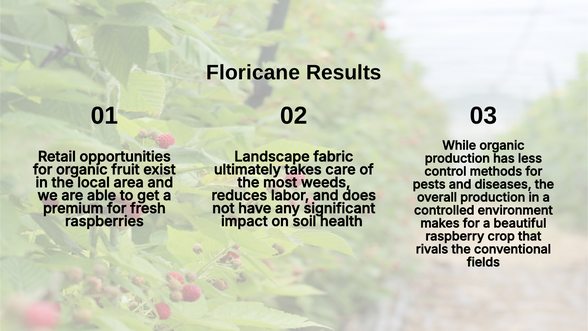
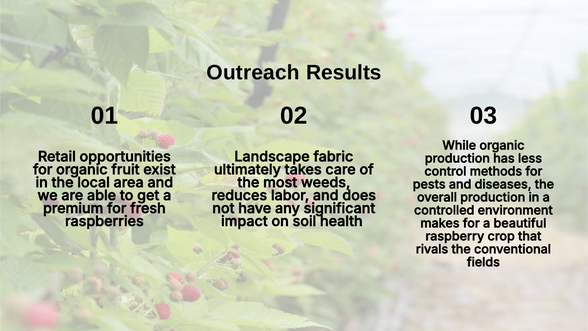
Floricane: Floricane -> Outreach
